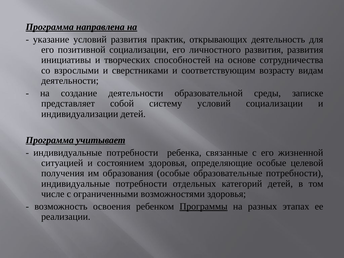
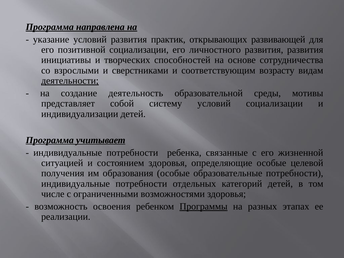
деятельность: деятельность -> развивающей
деятельности at (70, 81) underline: none -> present
создание деятельности: деятельности -> деятельность
записке: записке -> мотивы
